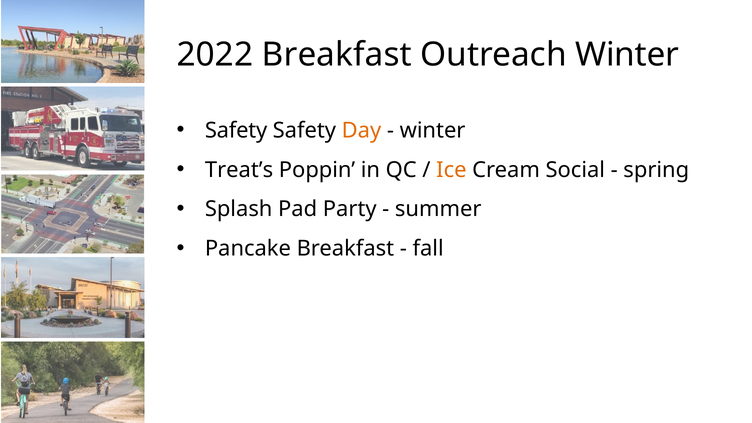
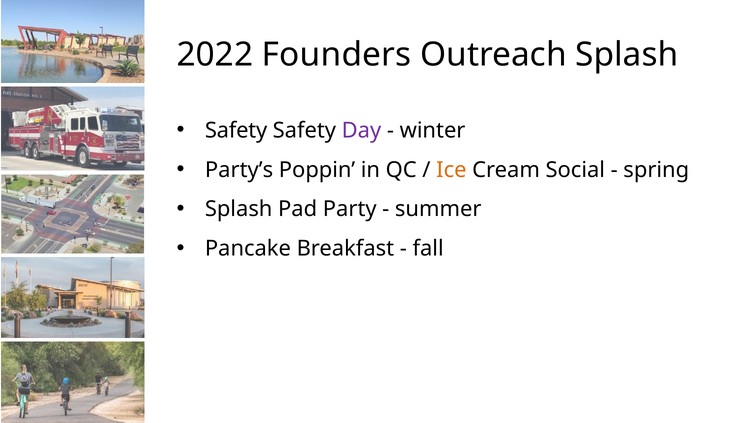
2022 Breakfast: Breakfast -> Founders
Outreach Winter: Winter -> Splash
Day colour: orange -> purple
Treat’s: Treat’s -> Party’s
